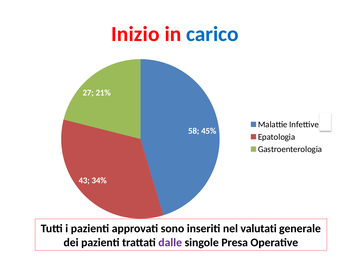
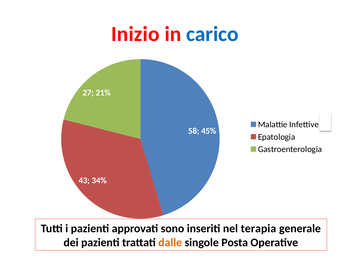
valutati: valutati -> terapia
dalle colour: purple -> orange
Presa: Presa -> Posta
